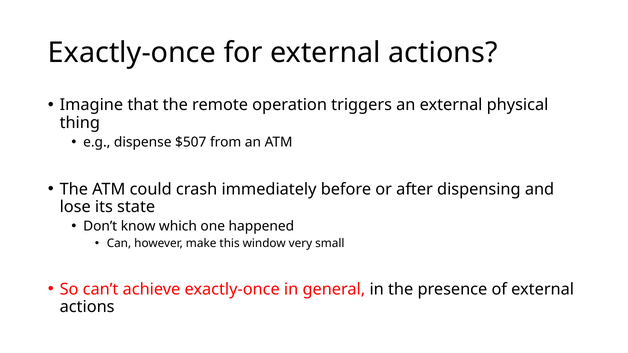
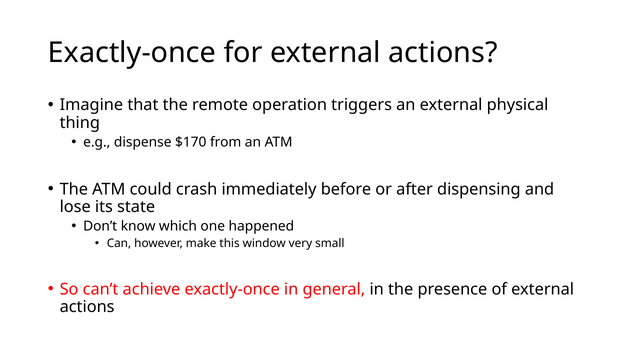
$507: $507 -> $170
